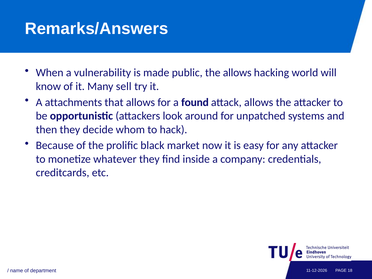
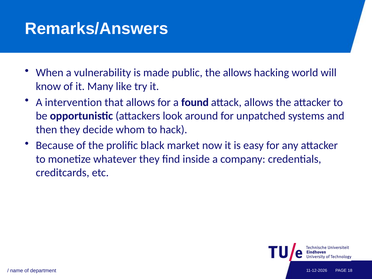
sell: sell -> like
attachments: attachments -> intervention
